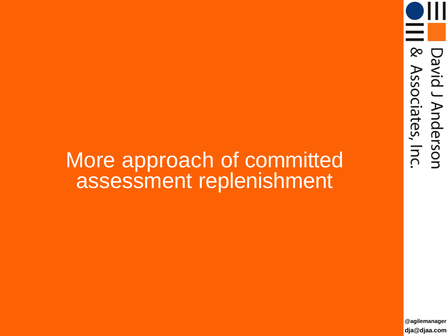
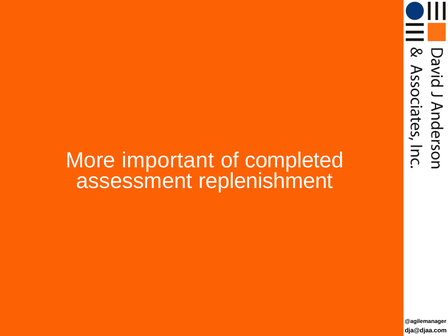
approach: approach -> important
committed: committed -> completed
